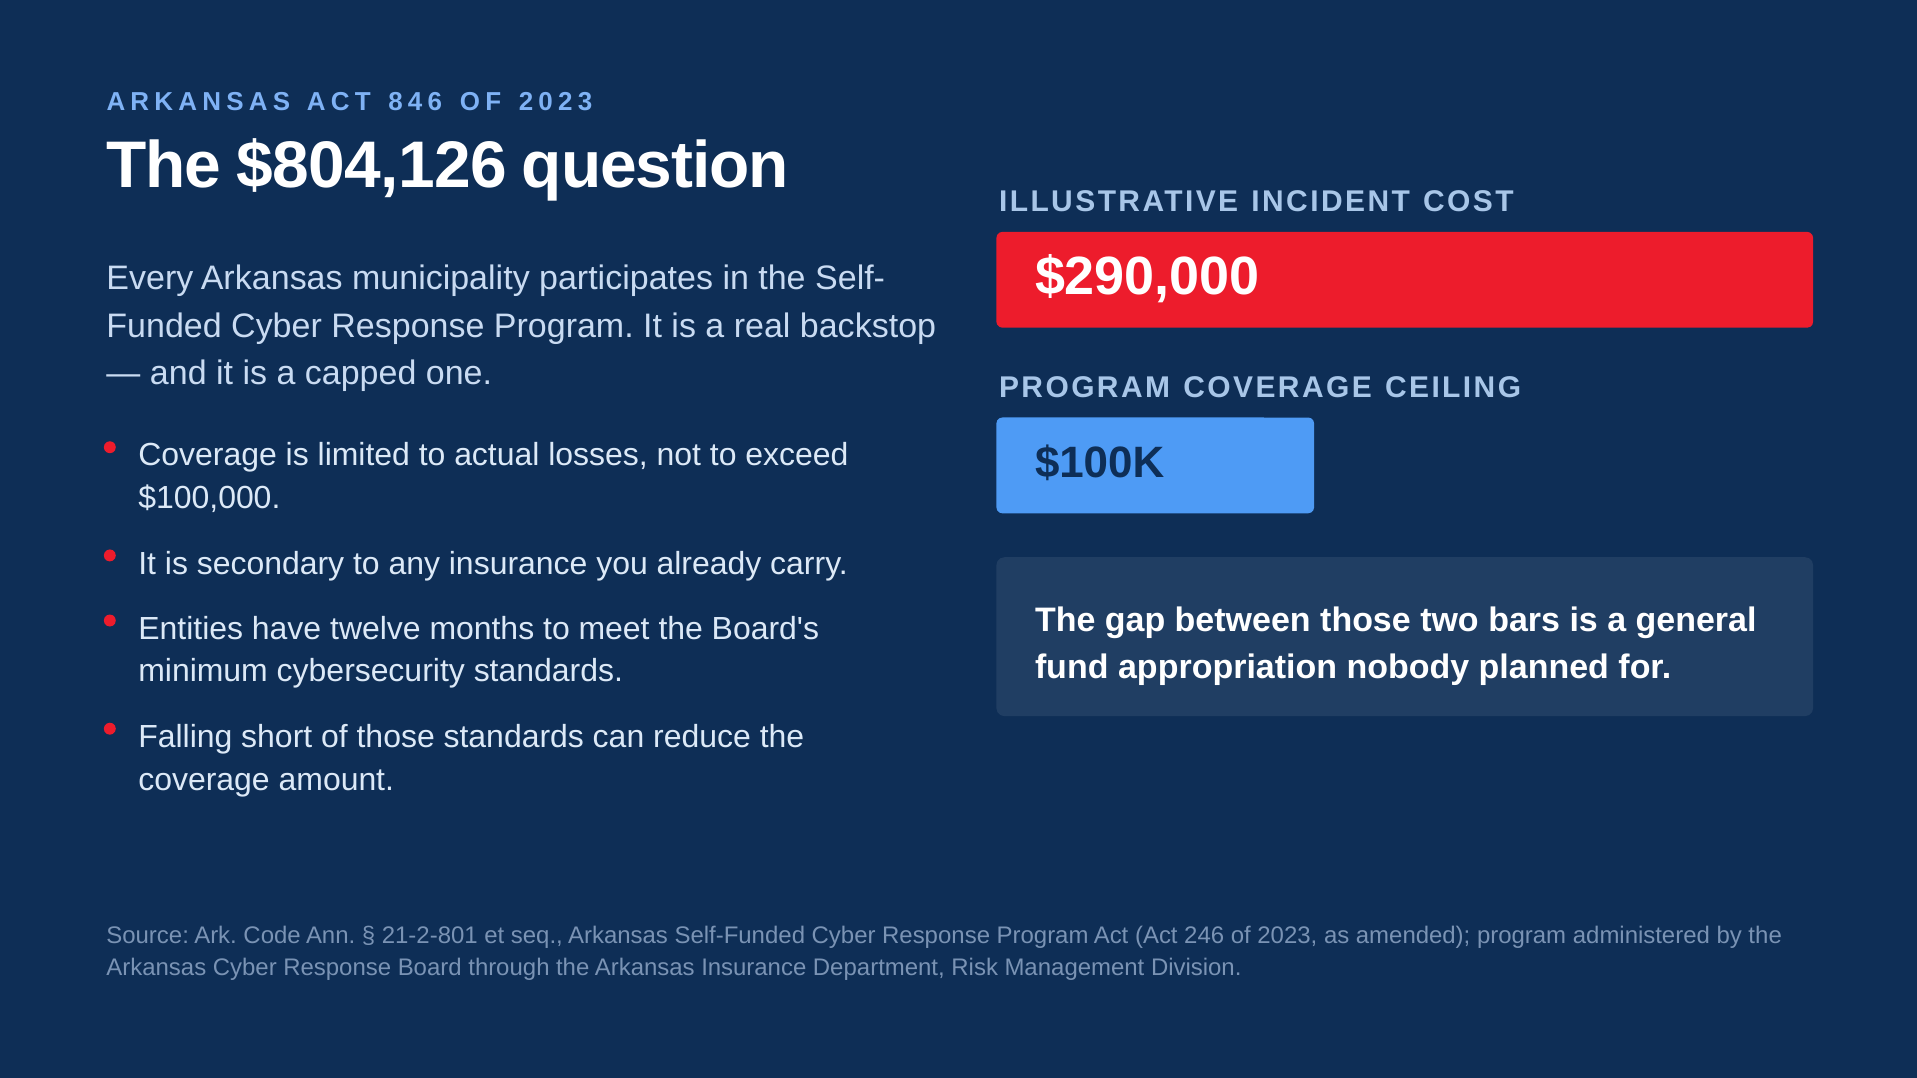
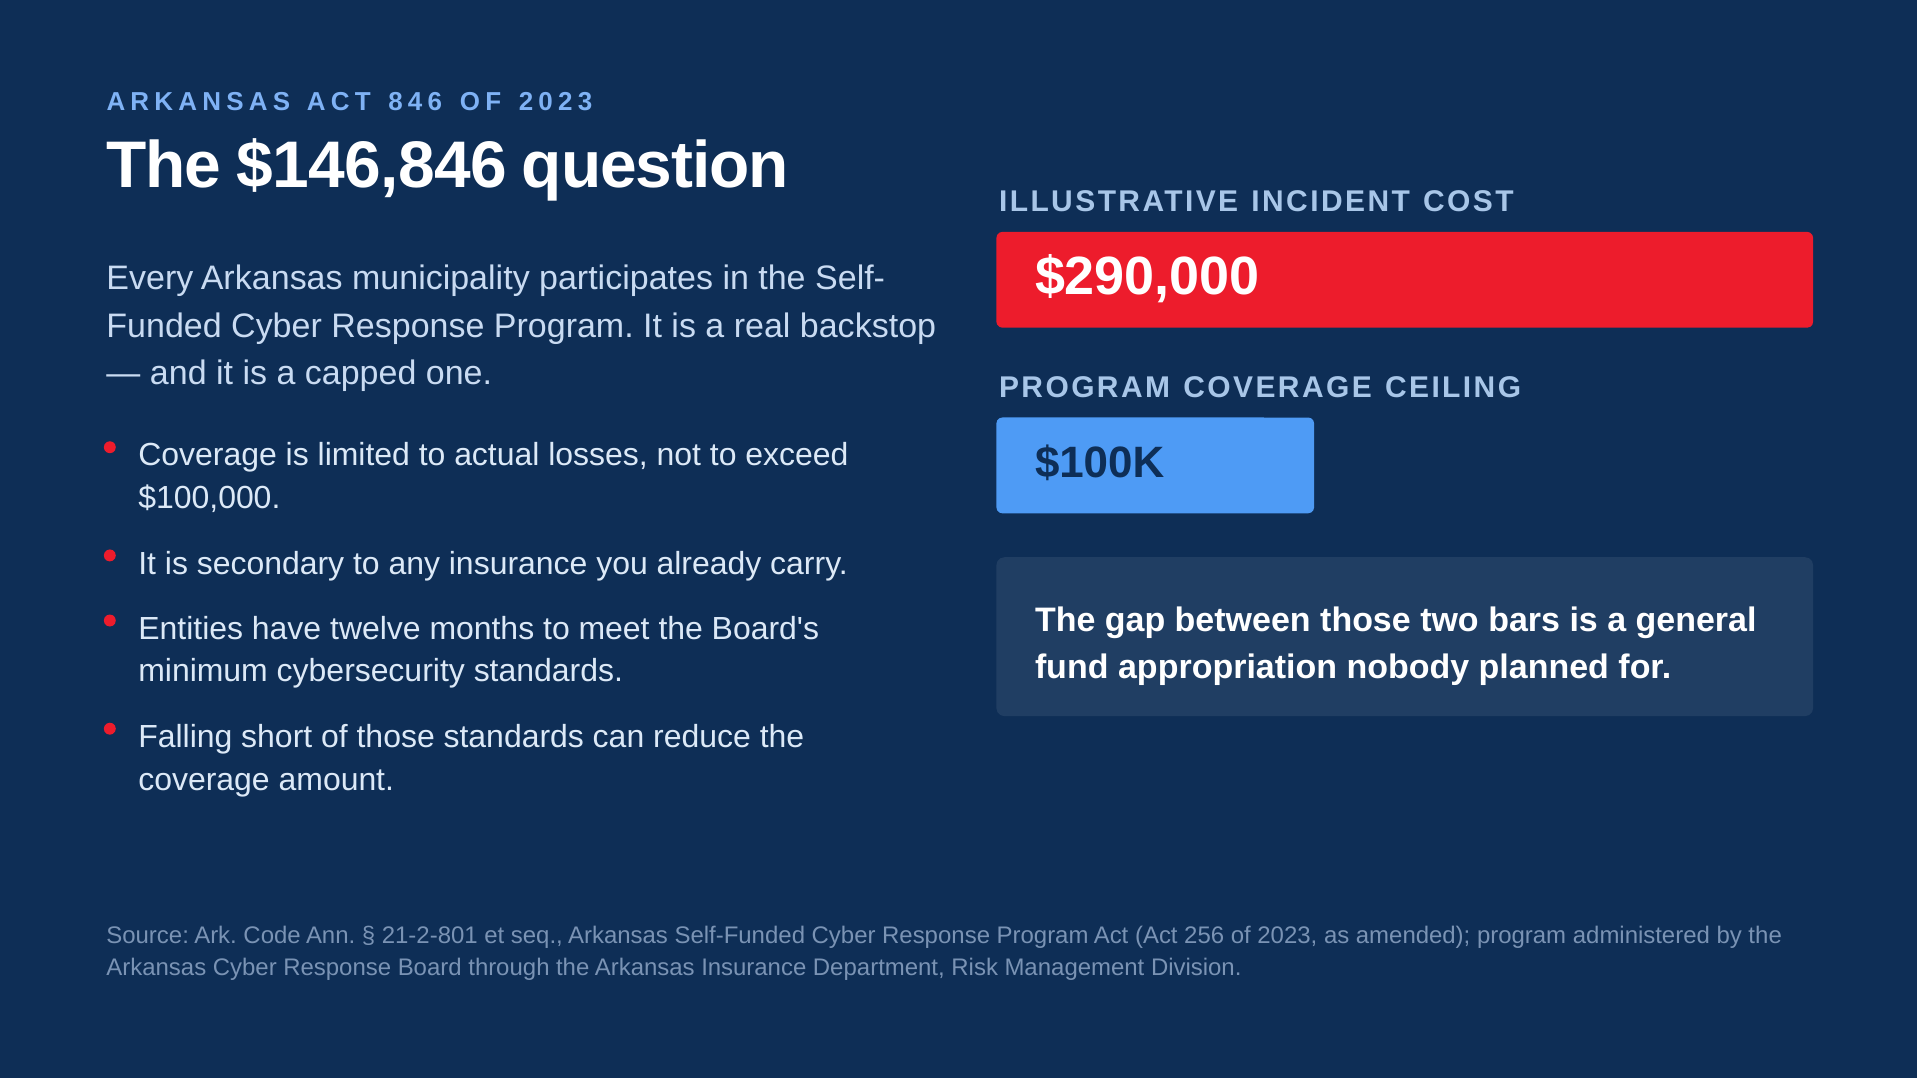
$804,126: $804,126 -> $146,846
246: 246 -> 256
